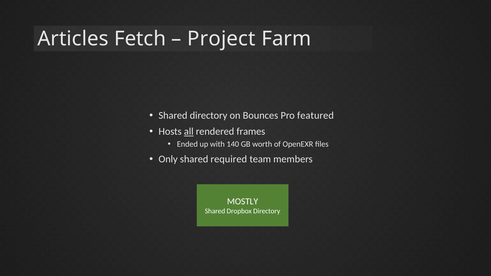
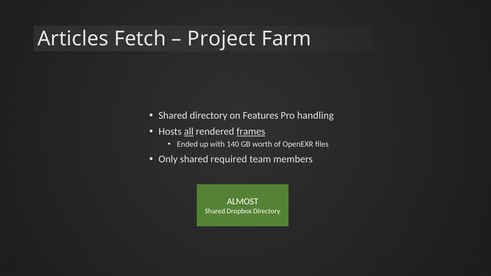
Bounces: Bounces -> Features
featured: featured -> handling
frames underline: none -> present
MOSTLY: MOSTLY -> ALMOST
